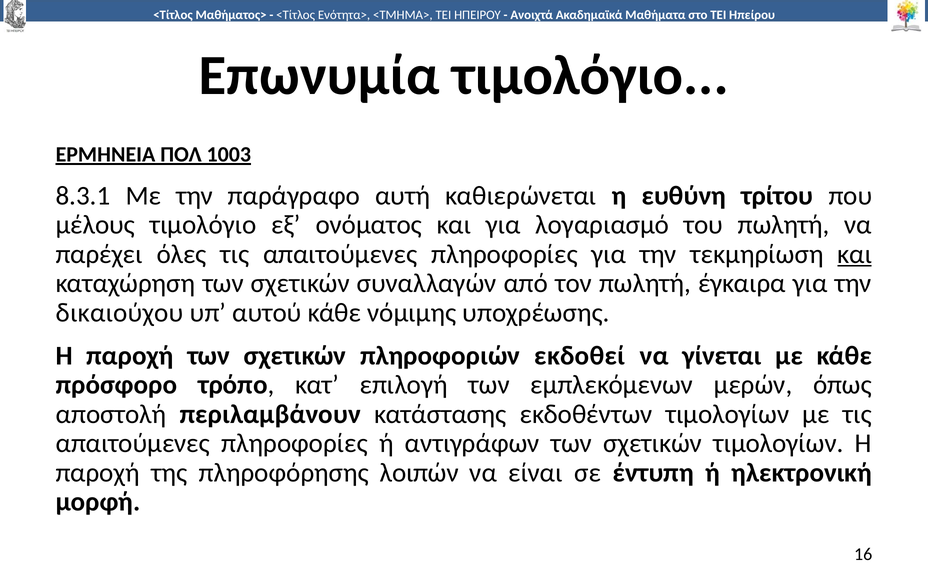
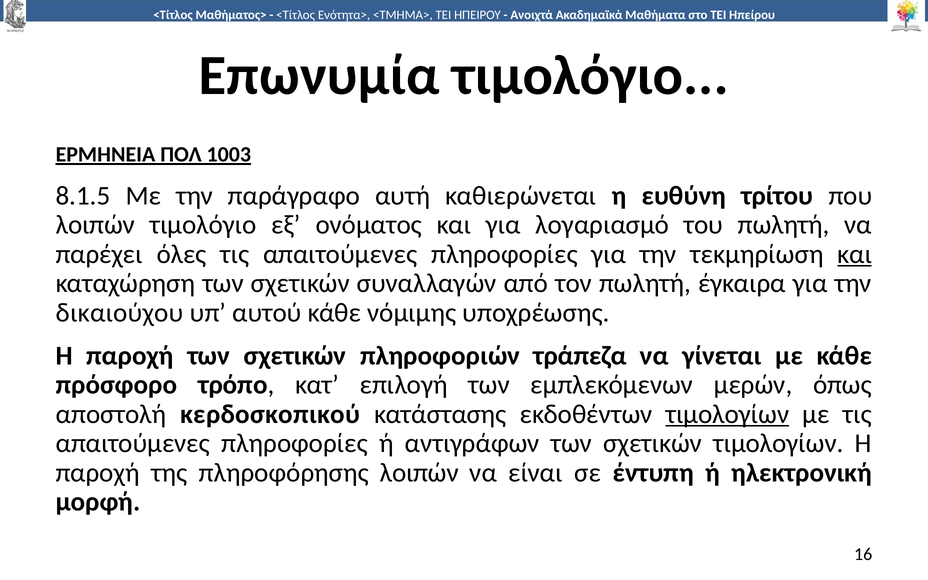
8.3.1: 8.3.1 -> 8.1.5
μέλους at (95, 225): μέλους -> λοιπών
εκδοθεί: εκδοθεί -> τράπεζα
περιλαμβάνουν: περιλαμβάνουν -> κερδοσκοπικού
τιμολογίων at (727, 414) underline: none -> present
